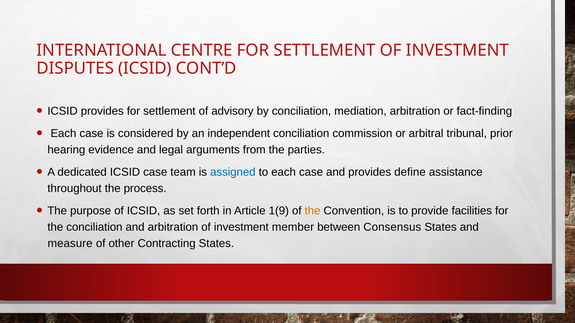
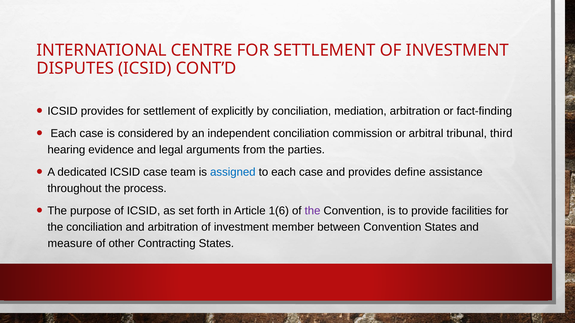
advisory: advisory -> explicitly
prior: prior -> third
1(9: 1(9 -> 1(6
the at (313, 211) colour: orange -> purple
between Consensus: Consensus -> Convention
